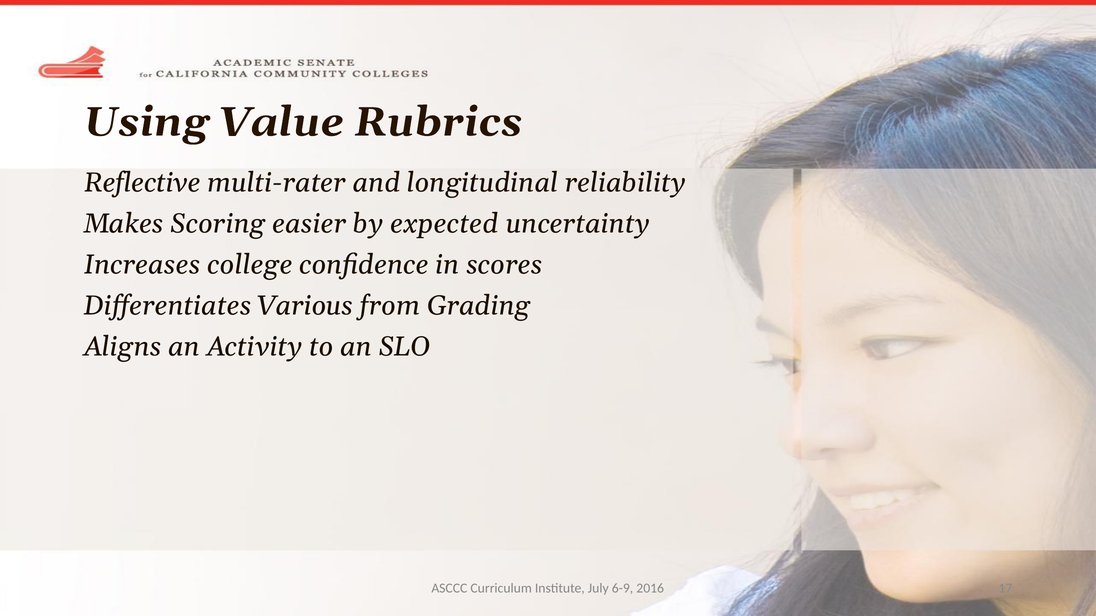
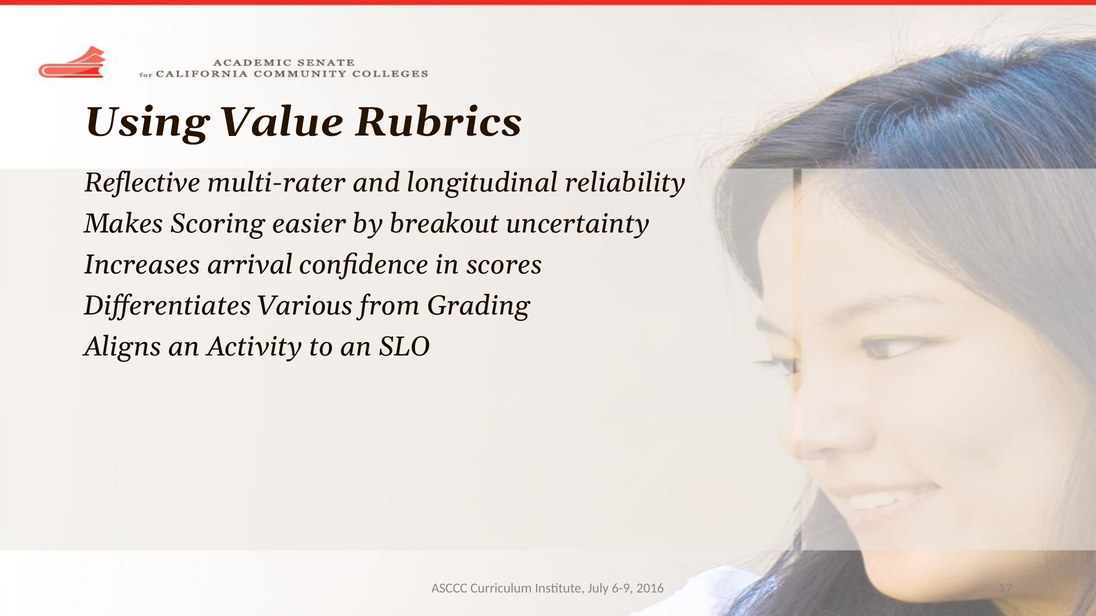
expected: expected -> breakout
college: college -> arrival
